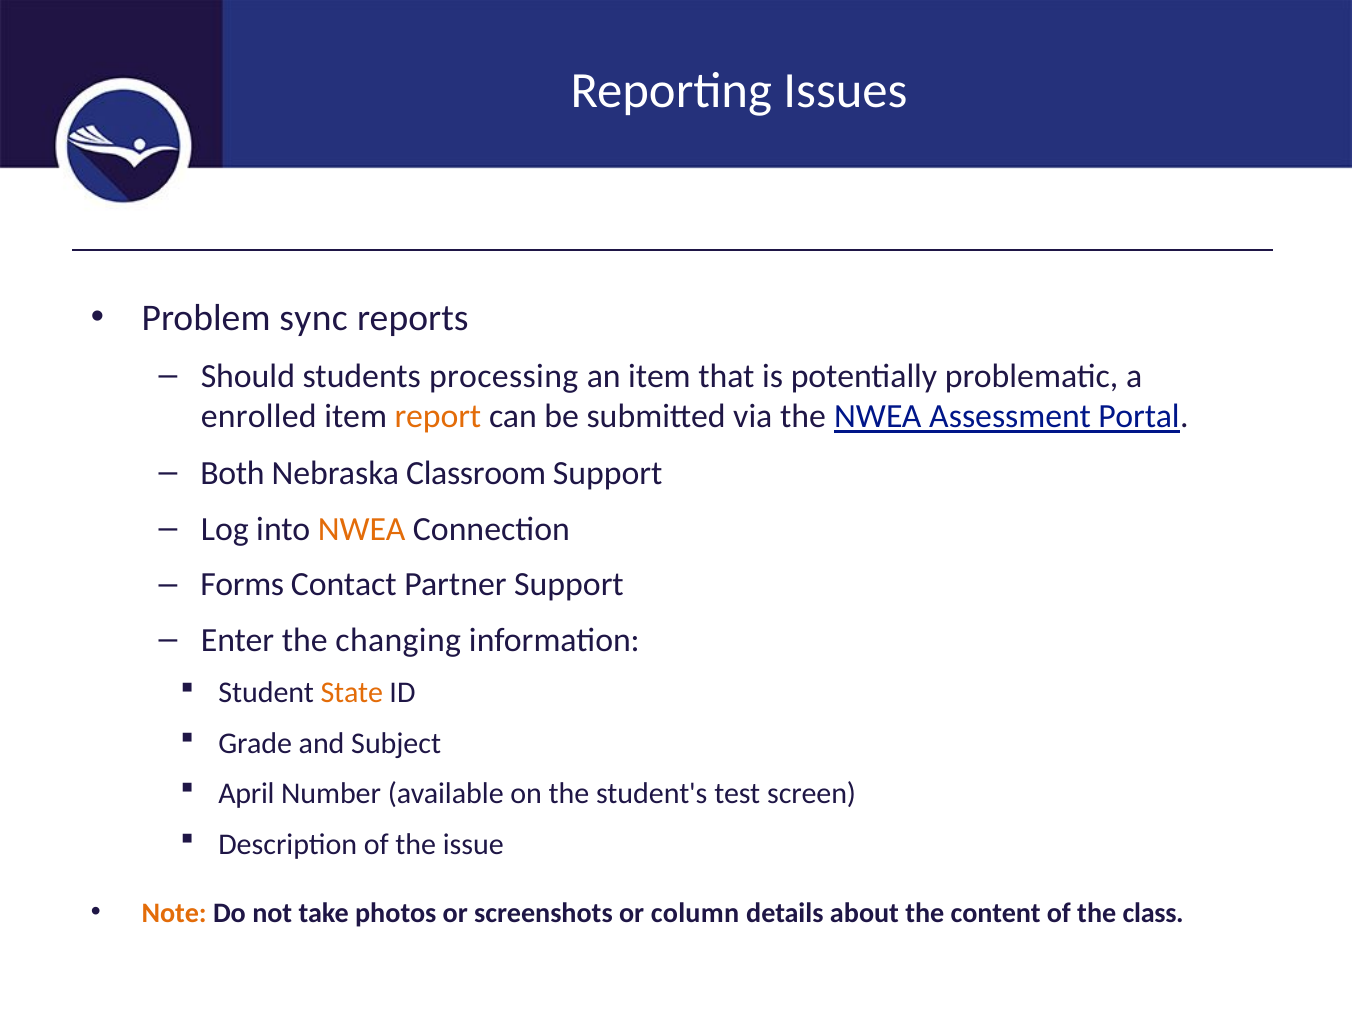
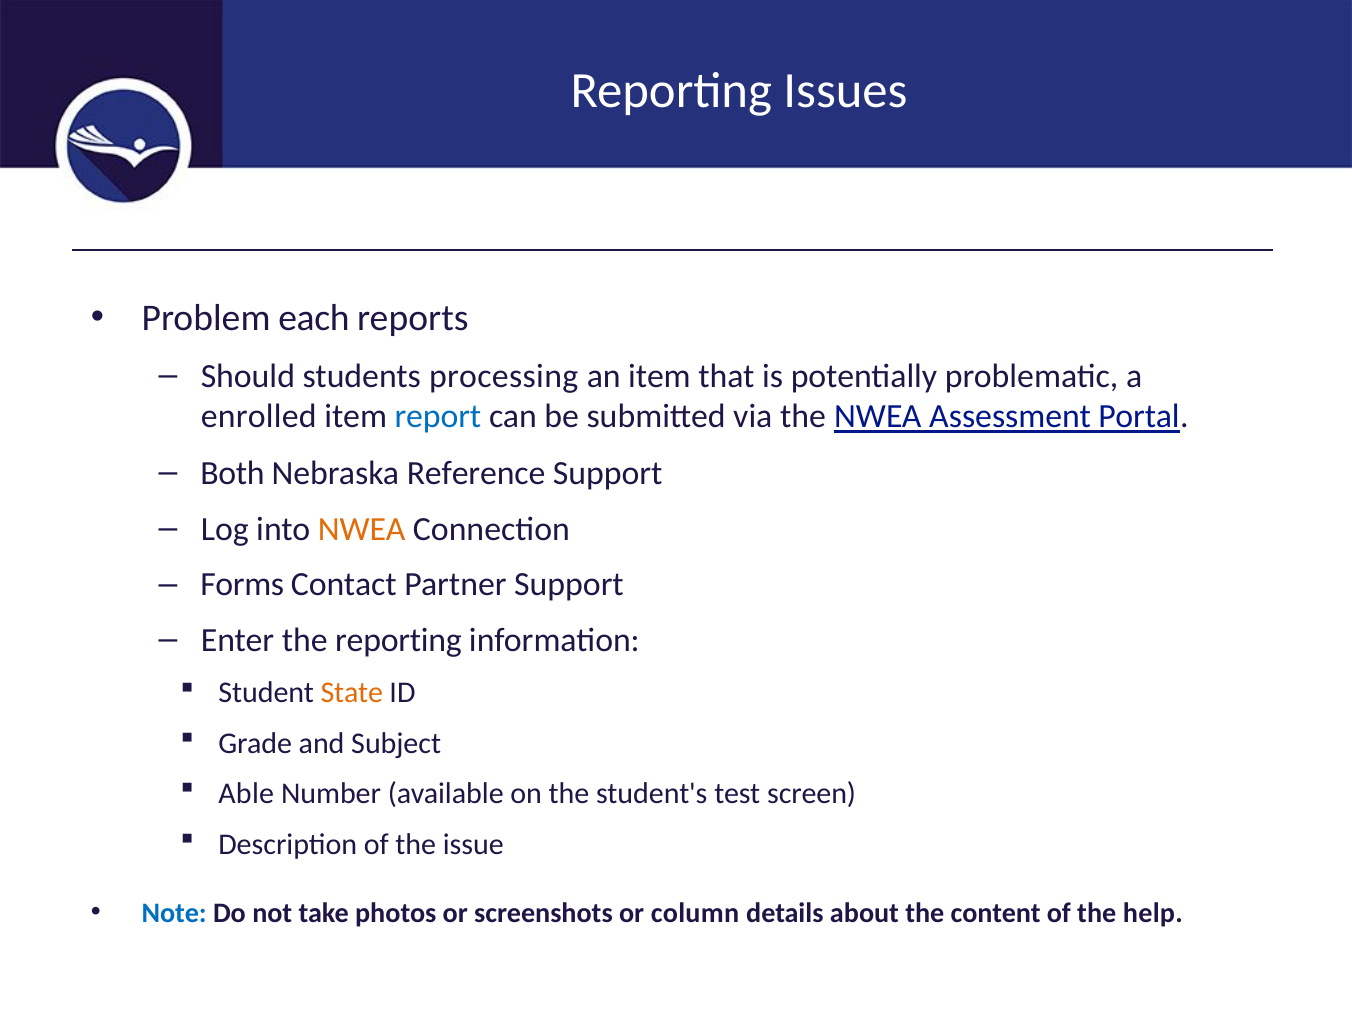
sync: sync -> each
report colour: orange -> blue
Classroom: Classroom -> Reference
the changing: changing -> reporting
April: April -> Able
Note colour: orange -> blue
class: class -> help
